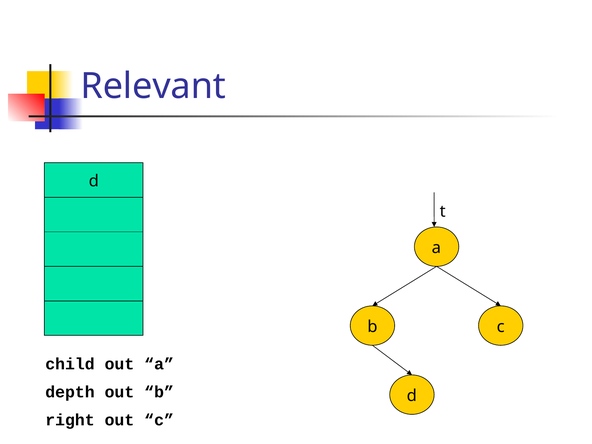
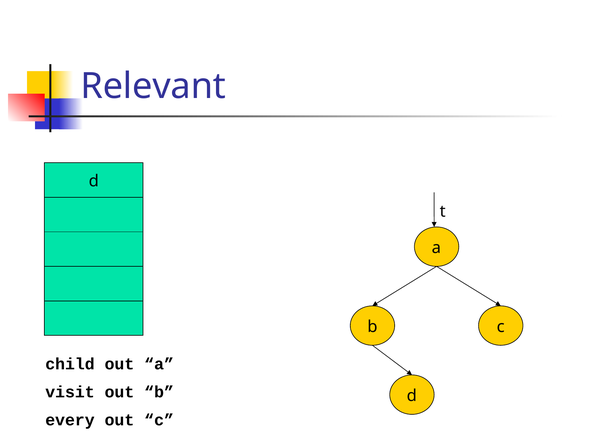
depth: depth -> visit
right: right -> every
